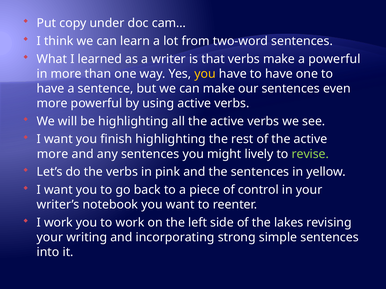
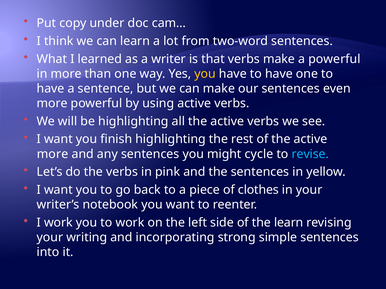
lively: lively -> cycle
revise colour: light green -> light blue
control: control -> clothes
the lakes: lakes -> learn
